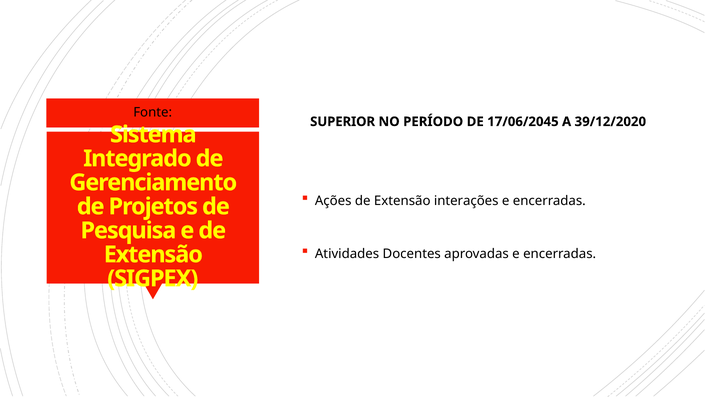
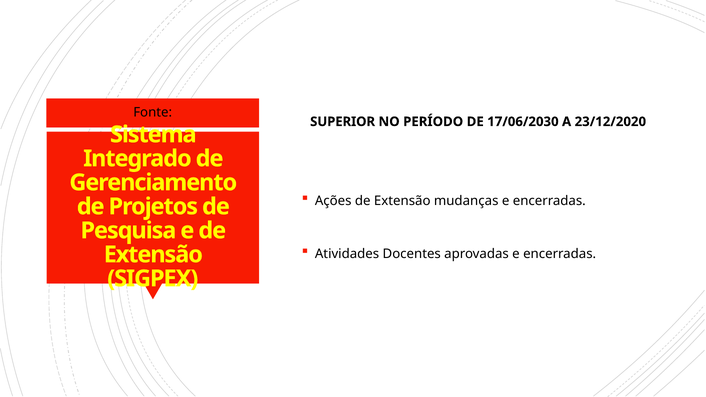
17/06/2045: 17/06/2045 -> 17/06/2030
39/12/2020: 39/12/2020 -> 23/12/2020
interações: interações -> mudanças
